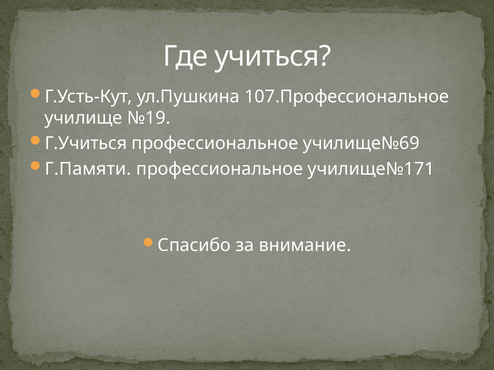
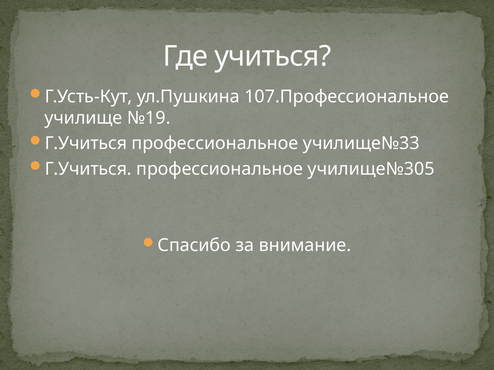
училище№69: училище№69 -> училище№33
Г.Памяти at (88, 169): Г.Памяти -> Г.Учиться
училище№171: училище№171 -> училище№305
